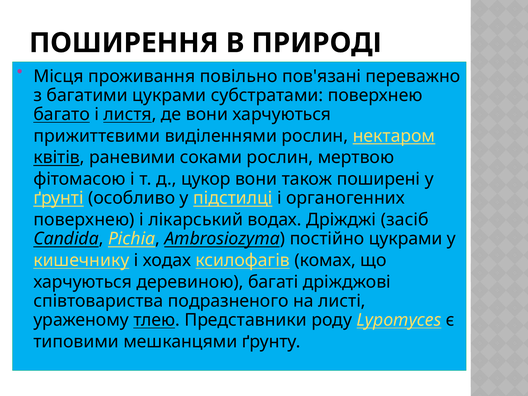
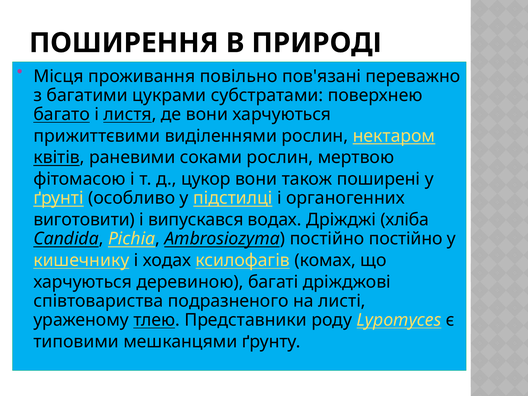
поверхнею at (84, 220): поверхнею -> виготовити
лікарський: лікарський -> випускався
засіб: засіб -> хліба
постійно цукрами: цукрами -> постійно
